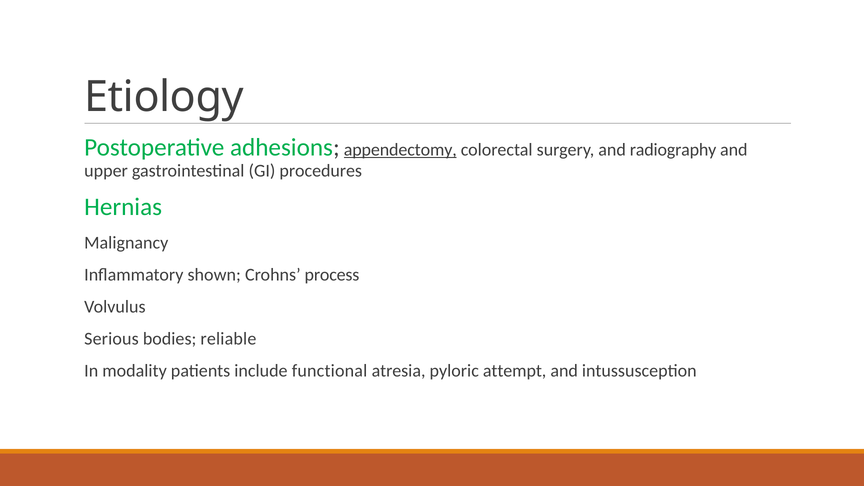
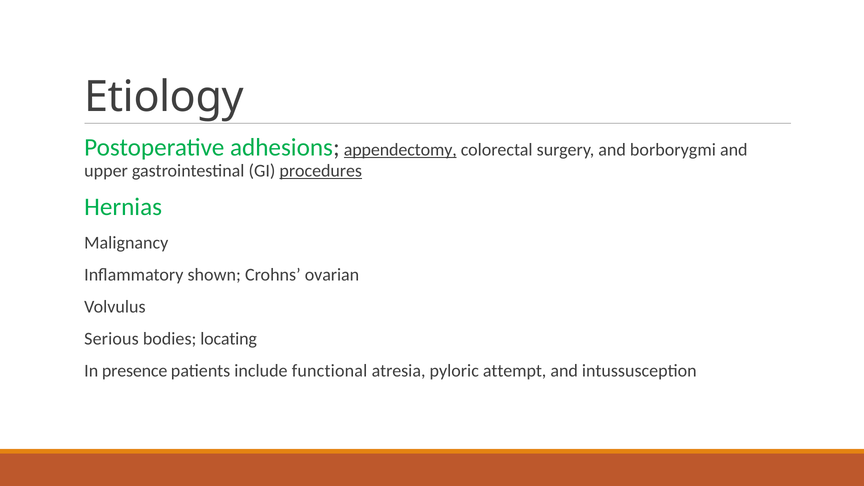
radiography: radiography -> borborygmi
procedures underline: none -> present
process: process -> ovarian
reliable: reliable -> locating
modality: modality -> presence
